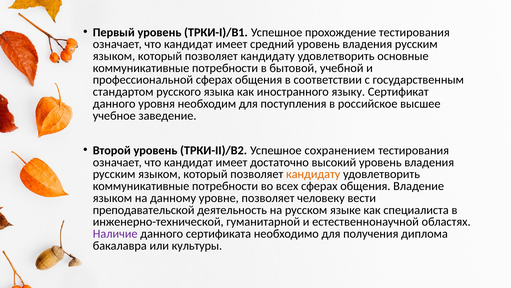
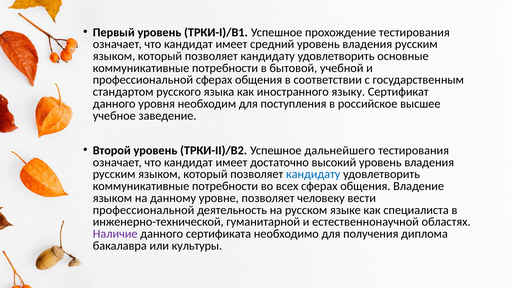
сохранением: сохранением -> дальнейшего
кандидату at (313, 174) colour: orange -> blue
преподавательской at (144, 210): преподавательской -> профессиональной
